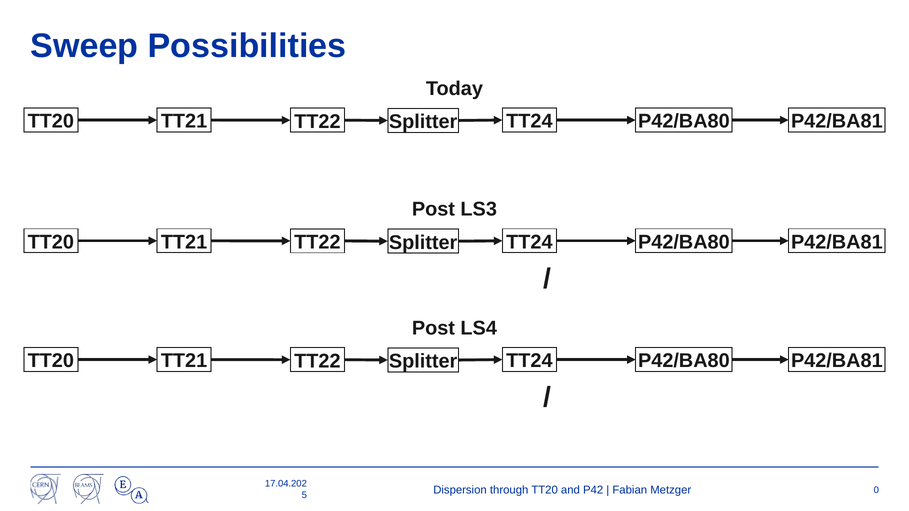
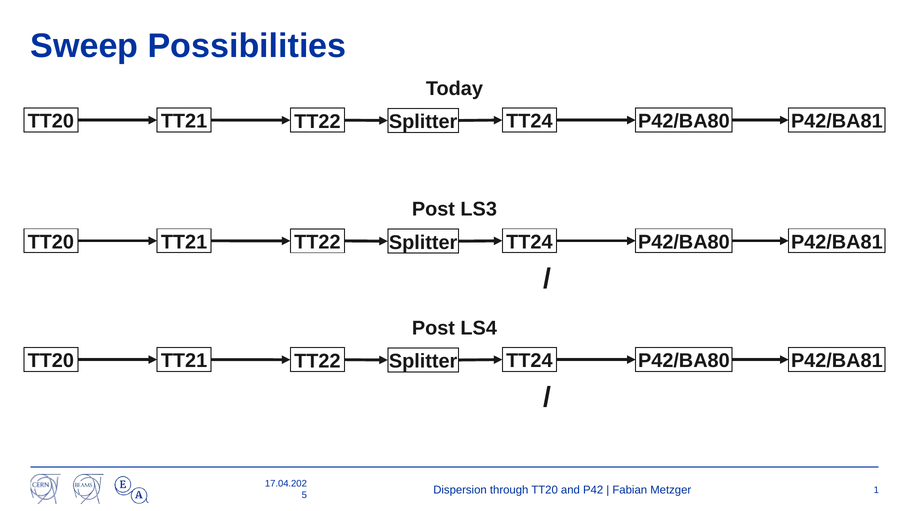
0: 0 -> 1
